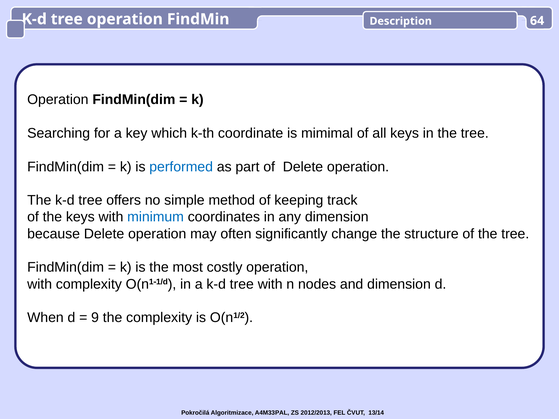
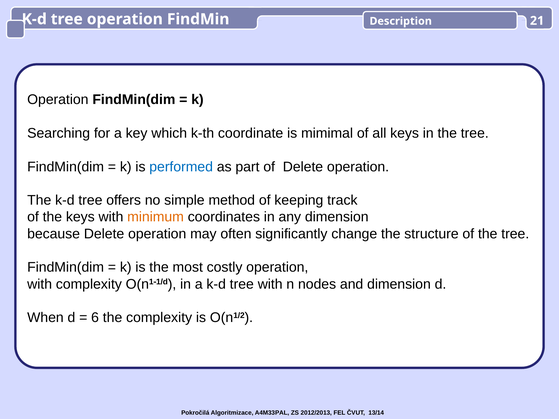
64: 64 -> 21
minimum colour: blue -> orange
9: 9 -> 6
